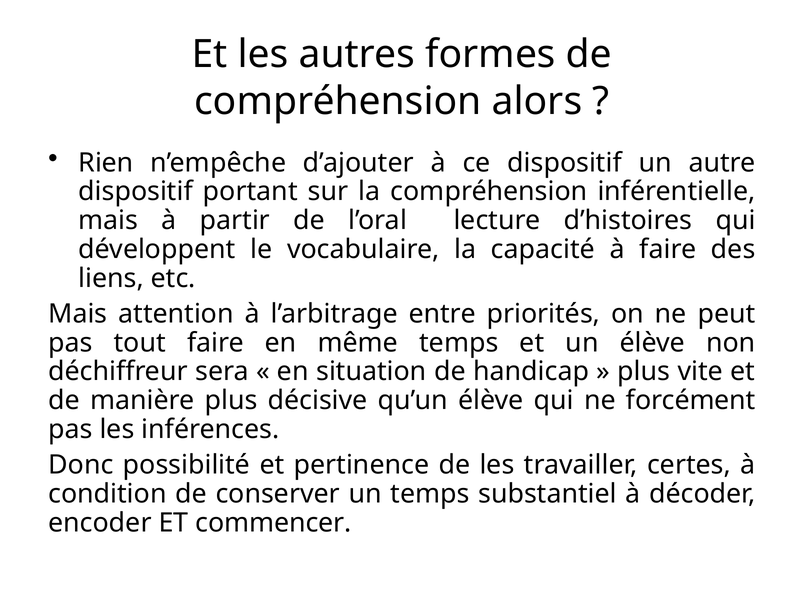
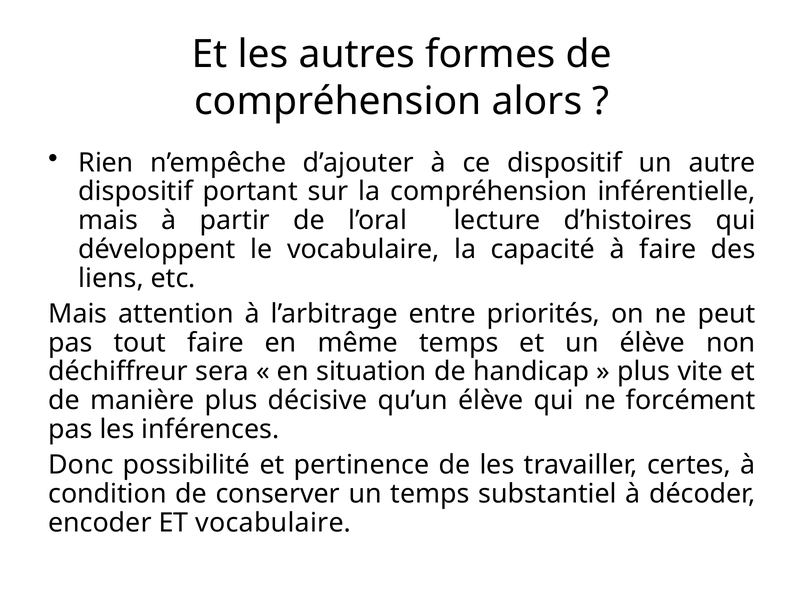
ET commencer: commencer -> vocabulaire
